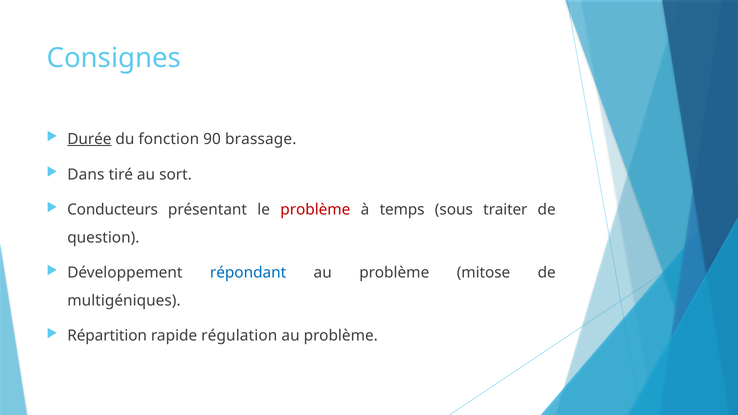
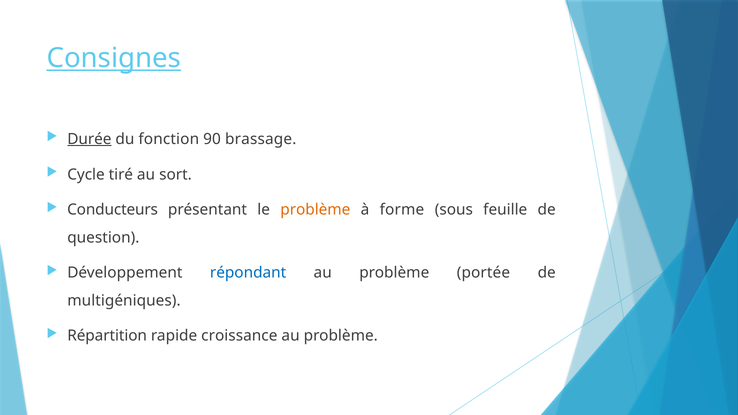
Consignes underline: none -> present
Dans: Dans -> Cycle
problème at (315, 210) colour: red -> orange
temps: temps -> forme
traiter: traiter -> feuille
mitose: mitose -> portée
régulation: régulation -> croissance
